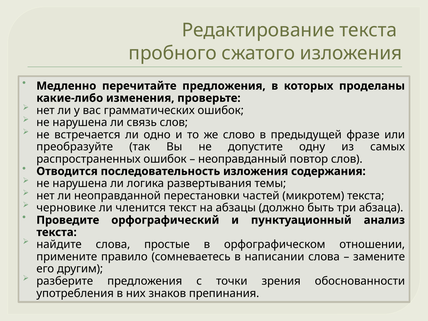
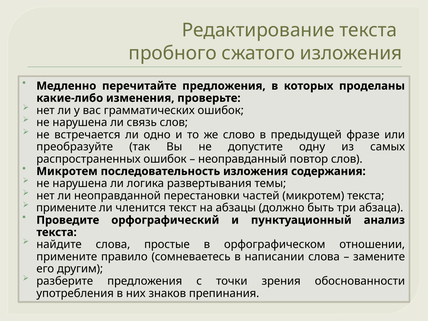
Отводится at (67, 171): Отводится -> Микротем
черновике at (66, 208): черновике -> примените
